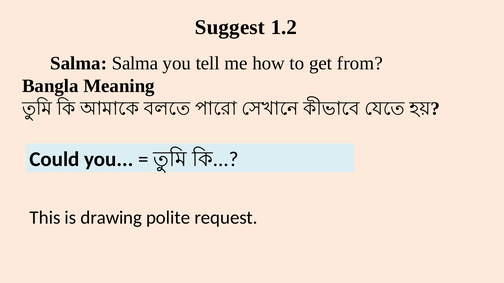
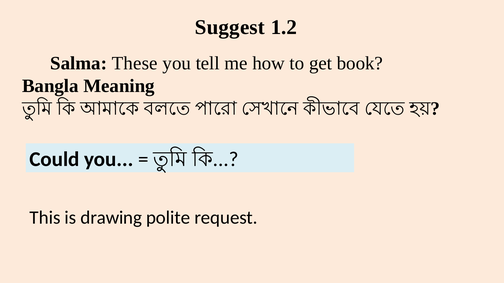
Salma Salma: Salma -> These
from: from -> book
